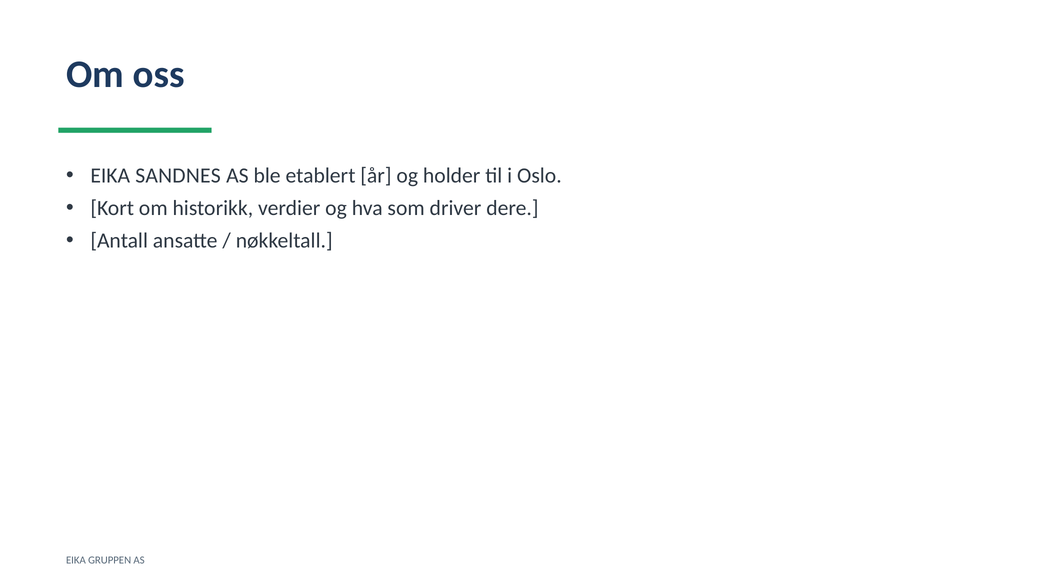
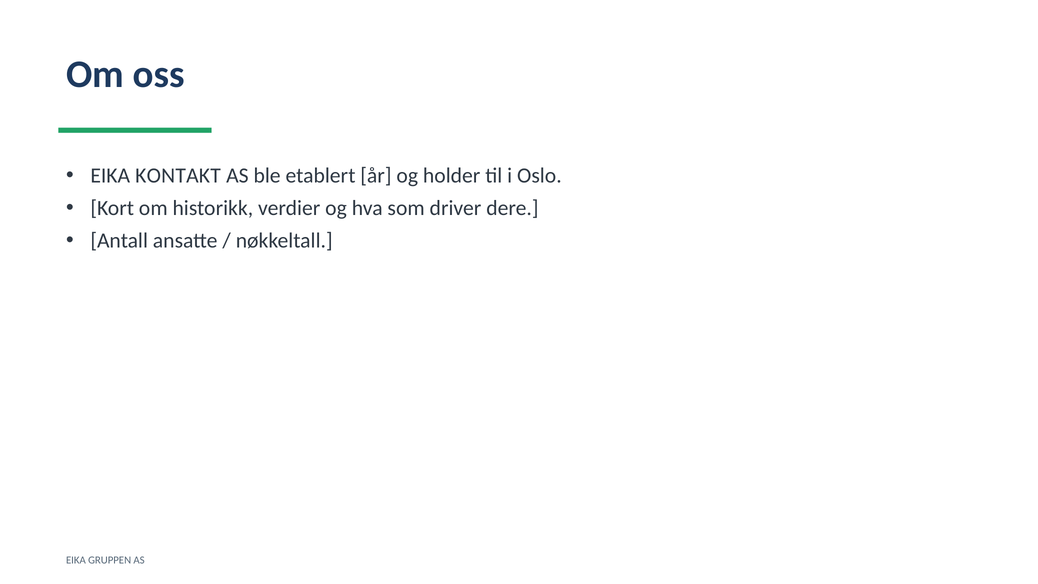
SANDNES: SANDNES -> KONTAKT
